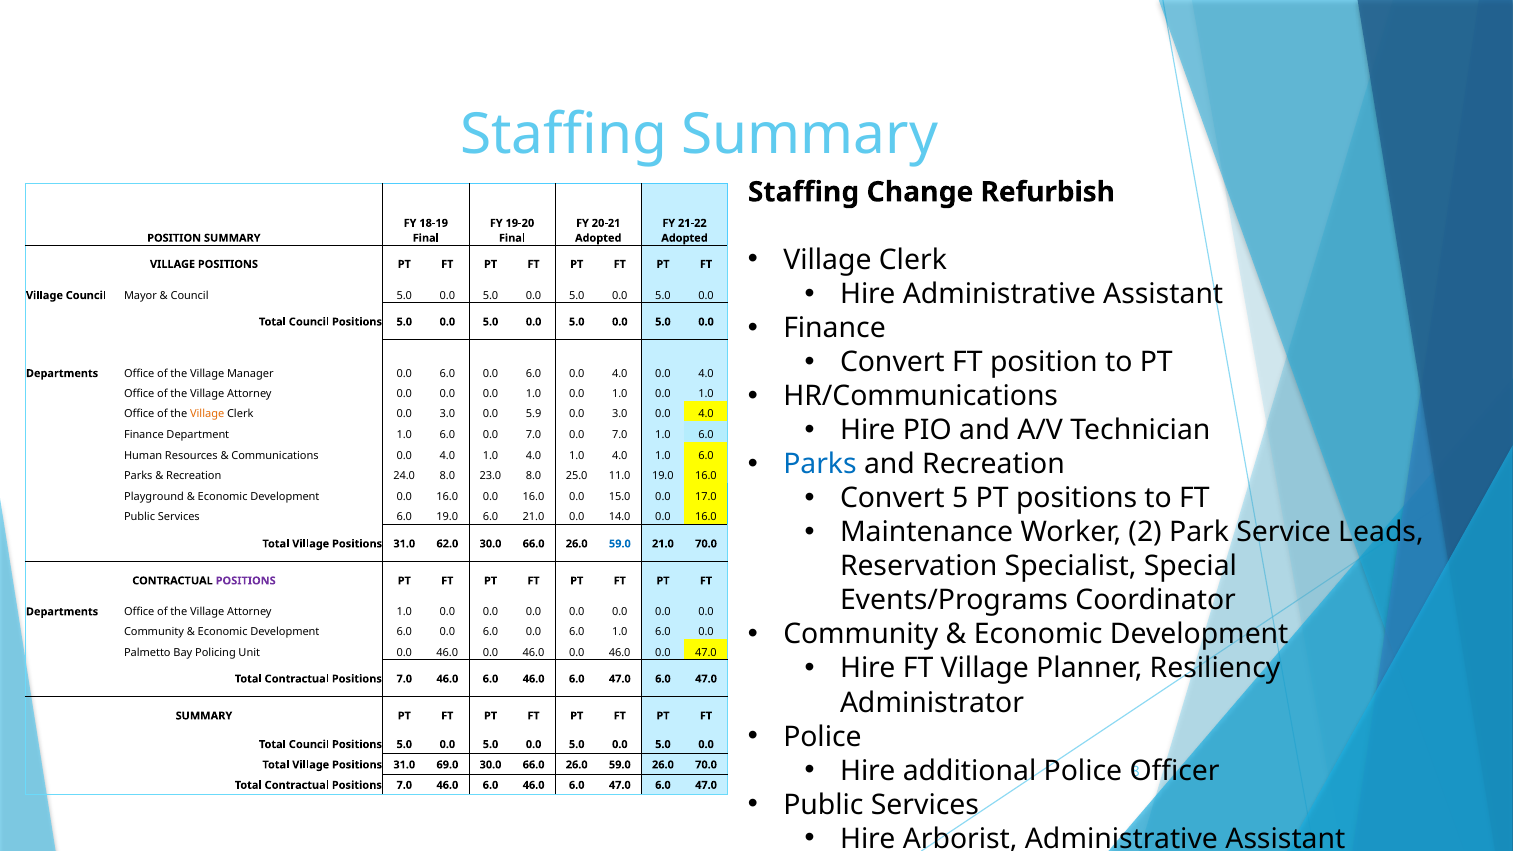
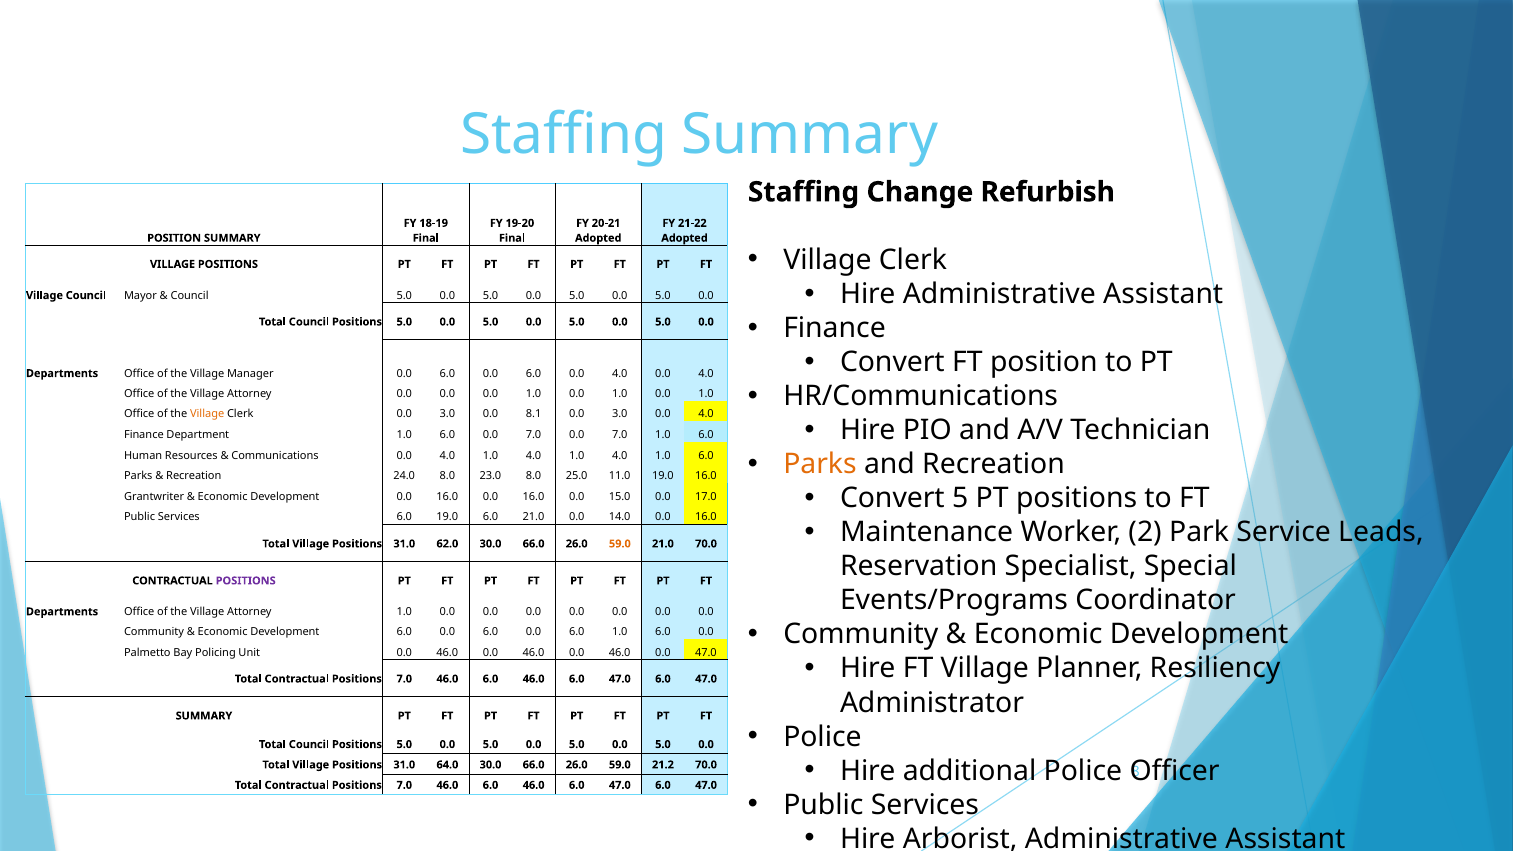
5.9: 5.9 -> 8.1
Parks at (820, 464) colour: blue -> orange
Playground: Playground -> Grantwriter
59.0 at (620, 544) colour: blue -> orange
69.0: 69.0 -> 64.0
59.0 26.0: 26.0 -> 21.2
